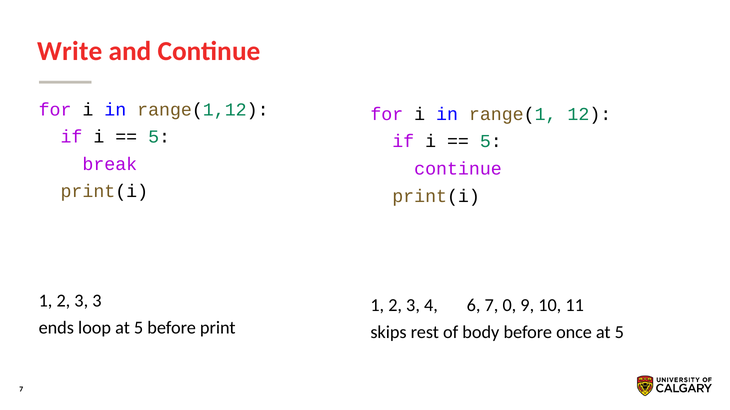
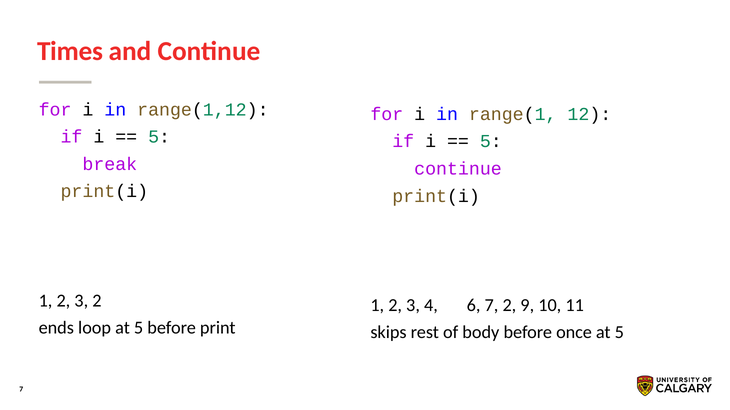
Write: Write -> Times
3 3: 3 -> 2
7 0: 0 -> 2
